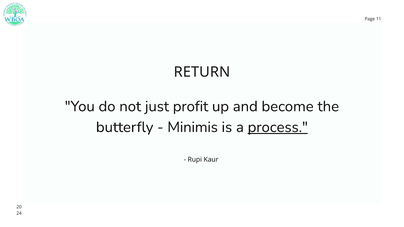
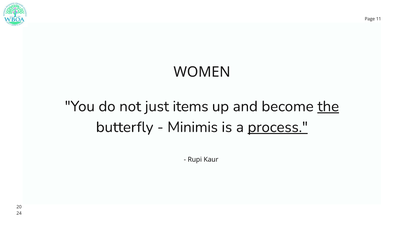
RETURN: RETURN -> WOMEN
profit: profit -> items
the underline: none -> present
